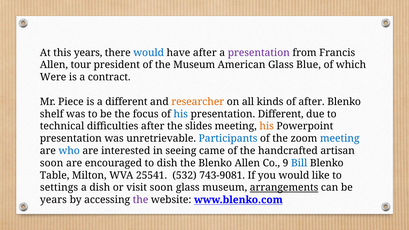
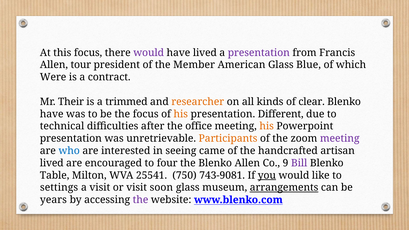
this years: years -> focus
would at (149, 53) colour: blue -> purple
have after: after -> lived
the Museum: Museum -> Member
Piece: Piece -> Their
a different: different -> trimmed
of after: after -> clear
shelf at (52, 114): shelf -> have
his at (181, 114) colour: blue -> orange
slides: slides -> office
Participants colour: blue -> orange
meeting at (340, 139) colour: blue -> purple
soon at (52, 163): soon -> lived
to dish: dish -> four
Bill colour: blue -> purple
532: 532 -> 750
you underline: none -> present
a dish: dish -> visit
